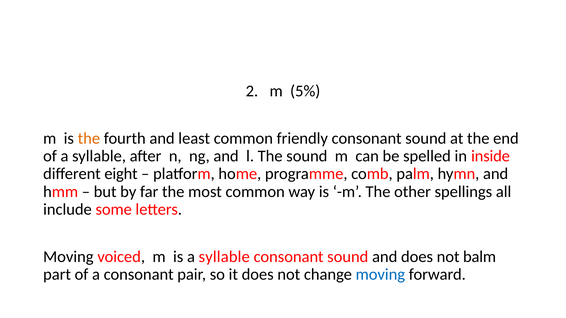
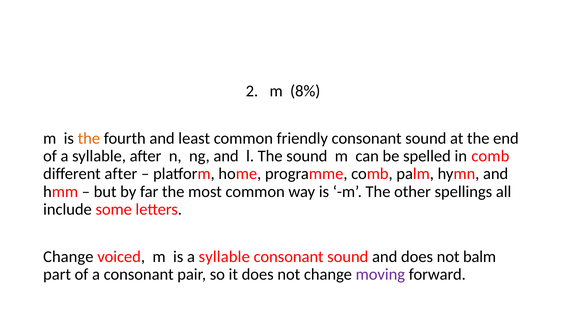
5%: 5% -> 8%
in inside: inside -> comb
different eight: eight -> after
Moving at (68, 257): Moving -> Change
moving at (380, 275) colour: blue -> purple
